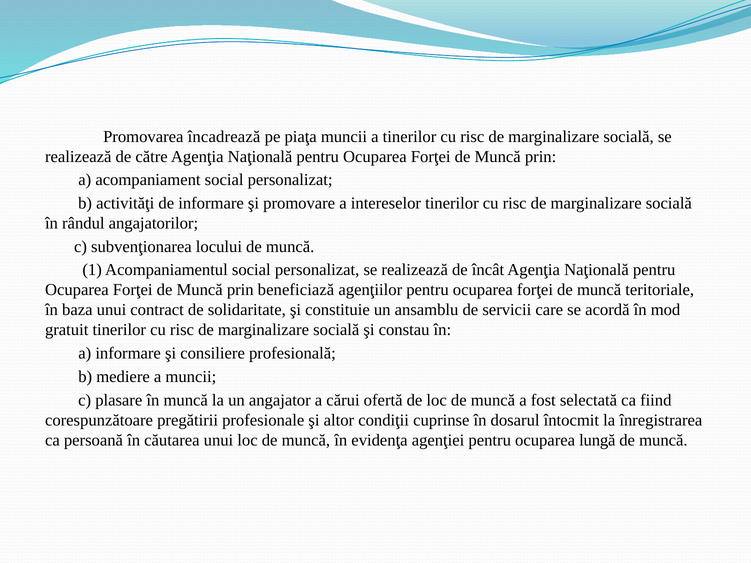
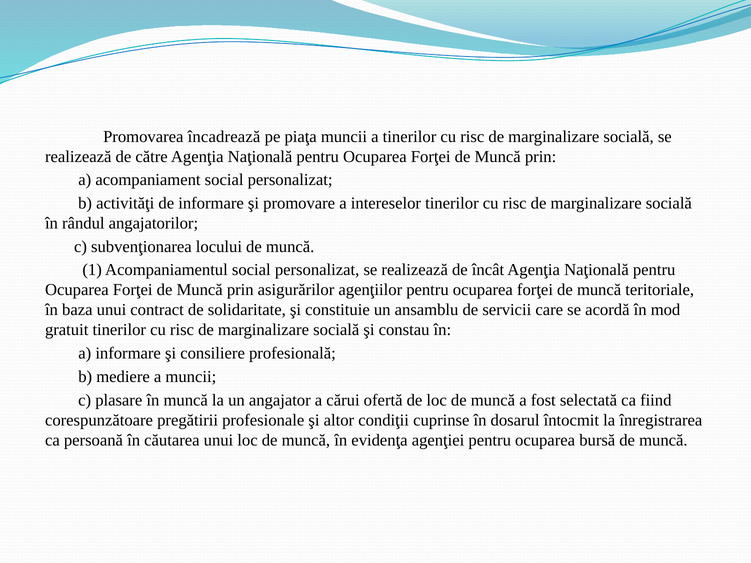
beneficiază: beneficiază -> asigurărilor
lungă: lungă -> bursă
